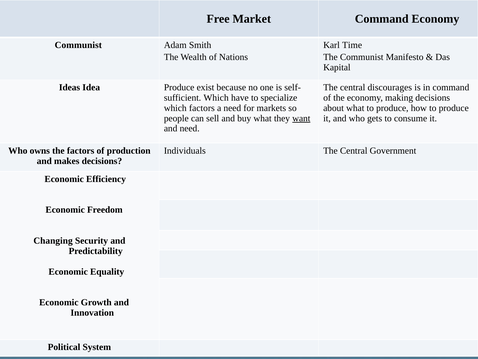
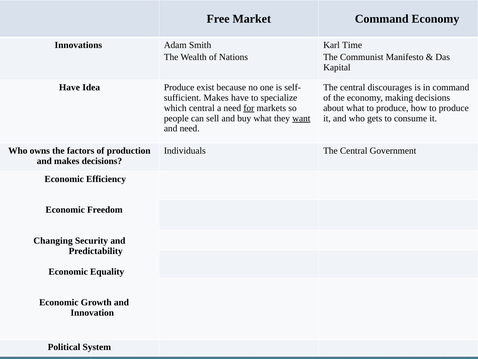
Communist at (78, 45): Communist -> Innovations
Ideas at (70, 87): Ideas -> Have
Which at (216, 98): Which -> Makes
which factors: factors -> central
for underline: none -> present
